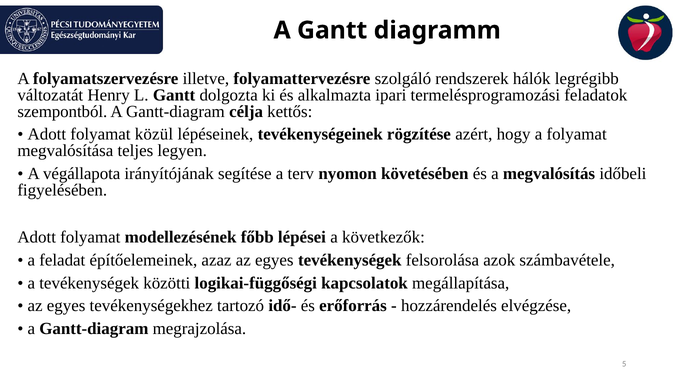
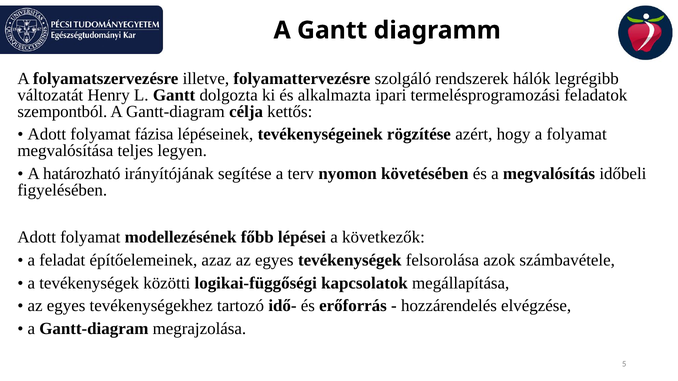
közül: közül -> fázisa
végállapota: végállapota -> határozható
